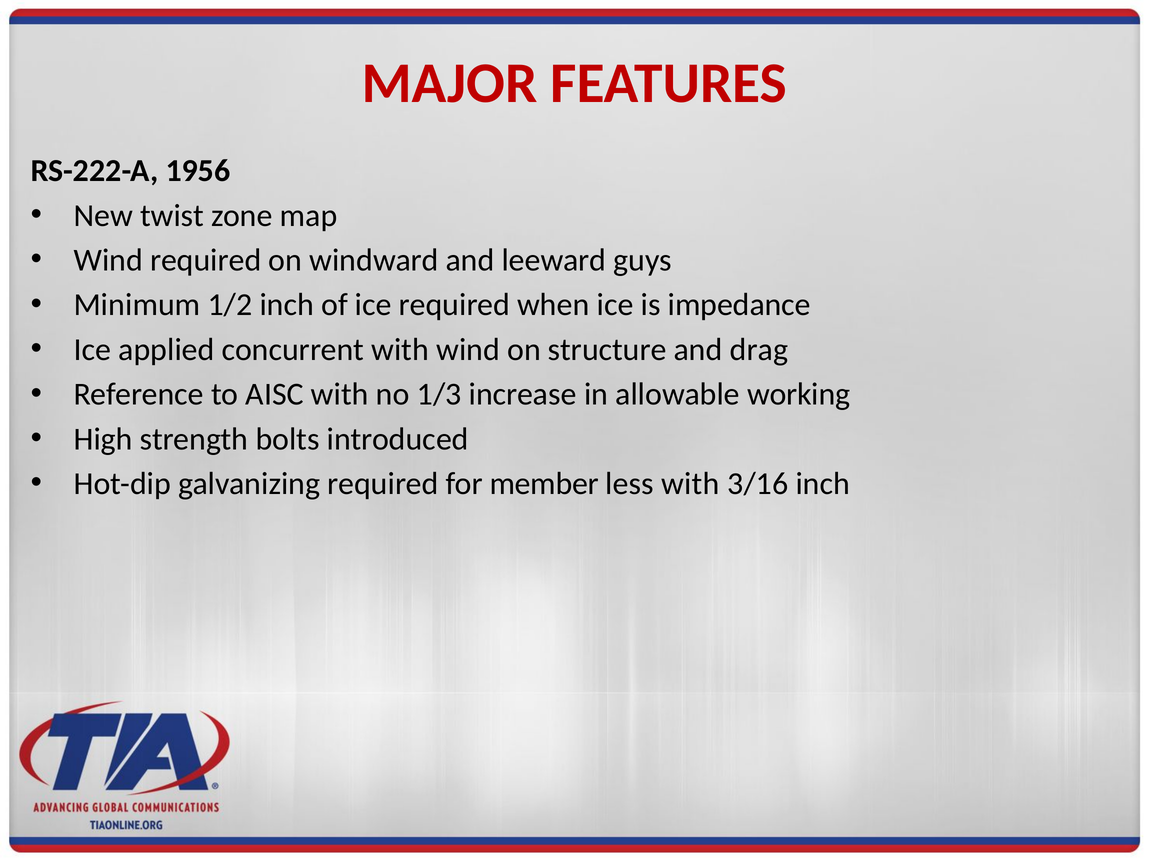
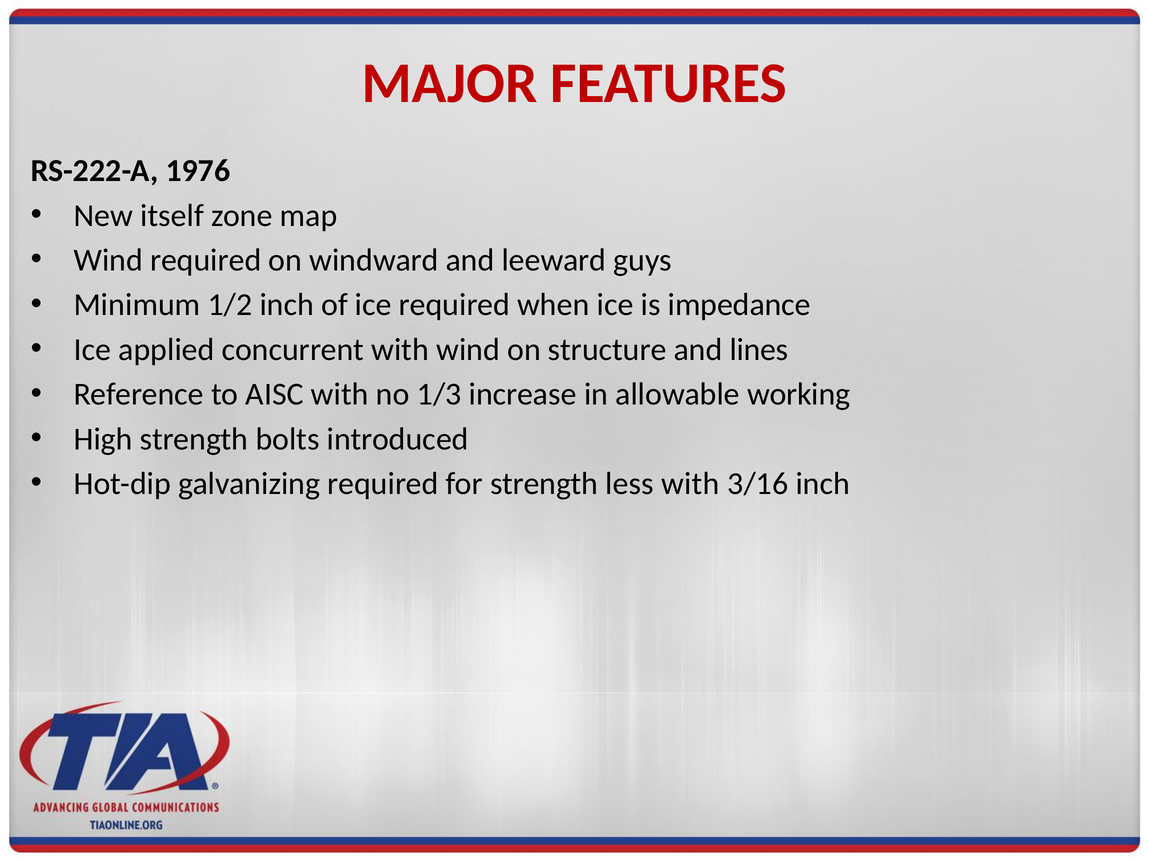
1956: 1956 -> 1976
twist: twist -> itself
drag: drag -> lines
for member: member -> strength
